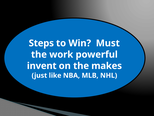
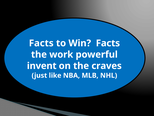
Steps at (41, 43): Steps -> Facts
Win Must: Must -> Facts
makes: makes -> craves
